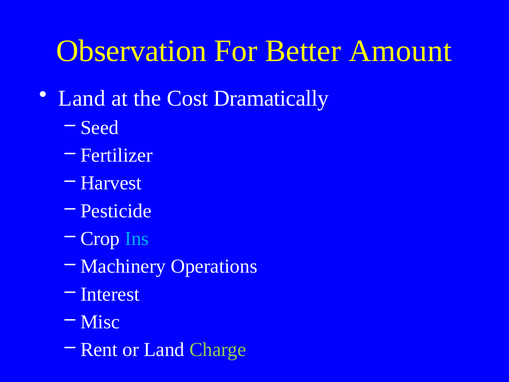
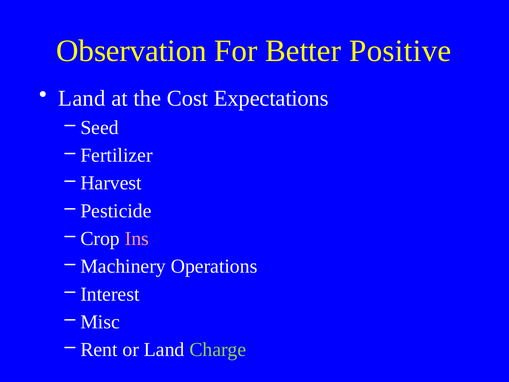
Amount: Amount -> Positive
Dramatically: Dramatically -> Expectations
Ins colour: light blue -> pink
